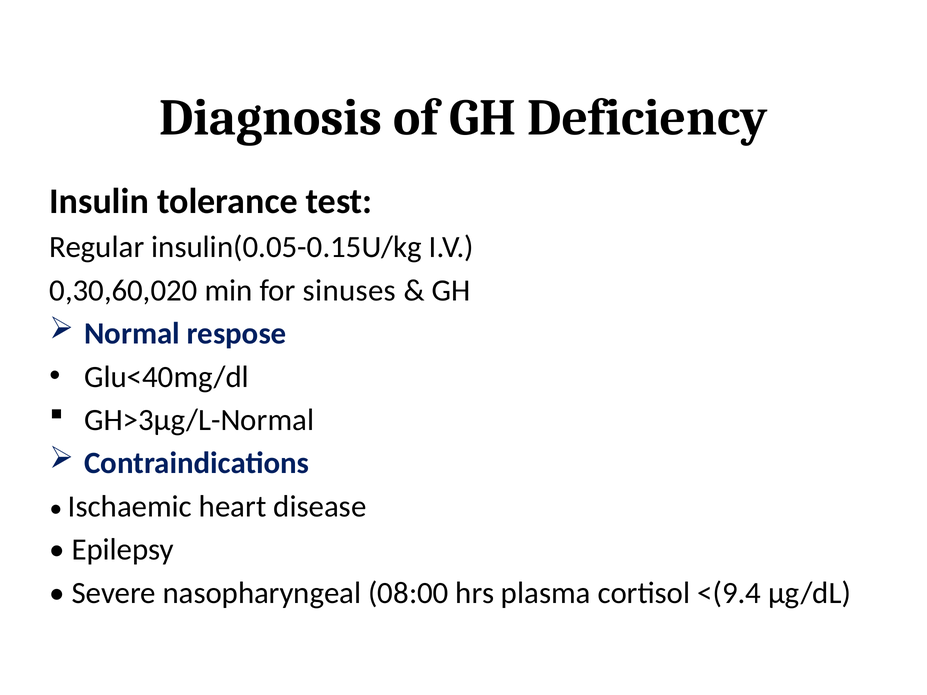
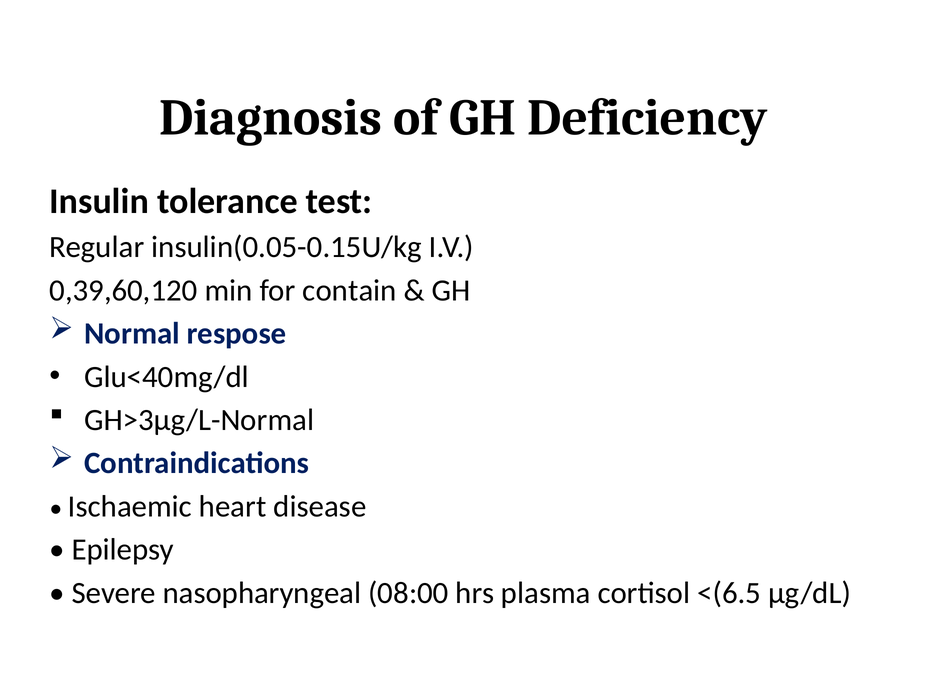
0,30,60,020: 0,30,60,020 -> 0,39,60,120
sinuses: sinuses -> contain
<(9.4: <(9.4 -> <(6.5
